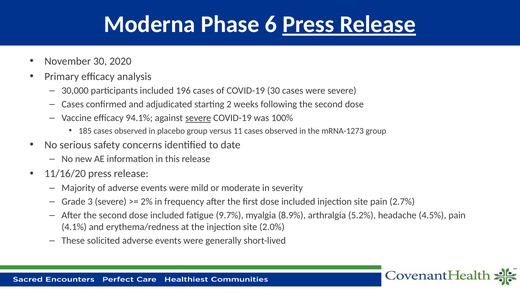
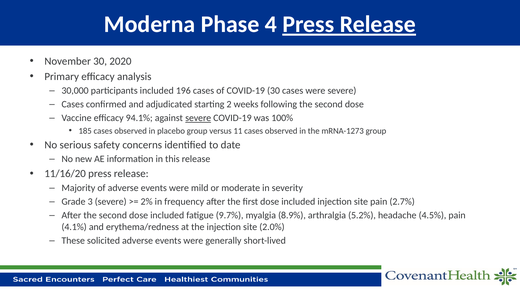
6: 6 -> 4
